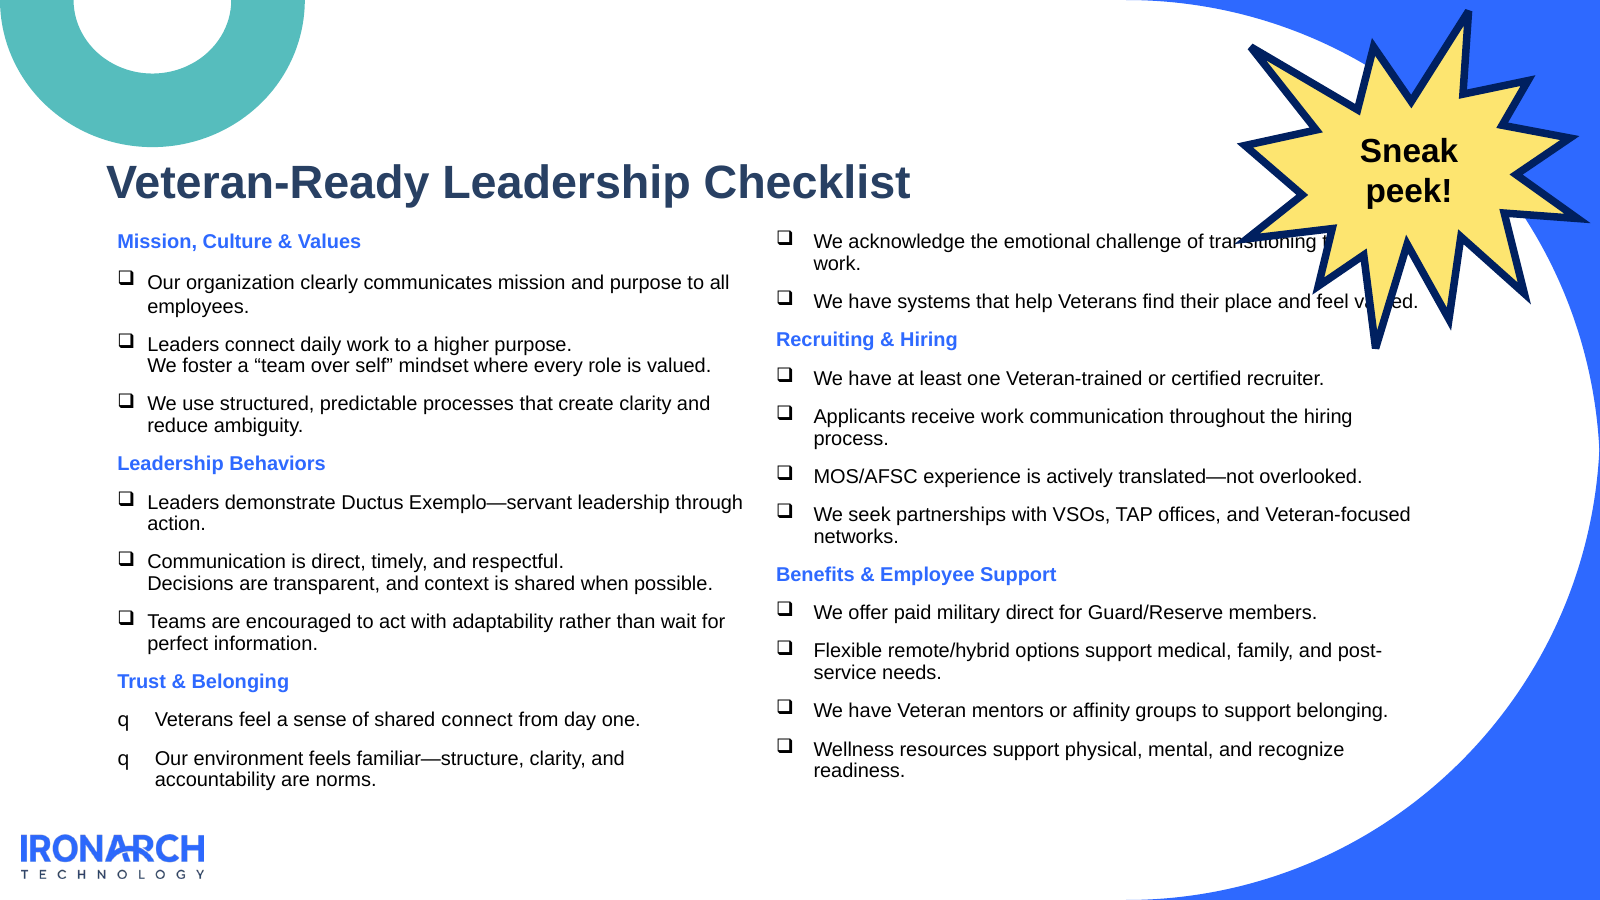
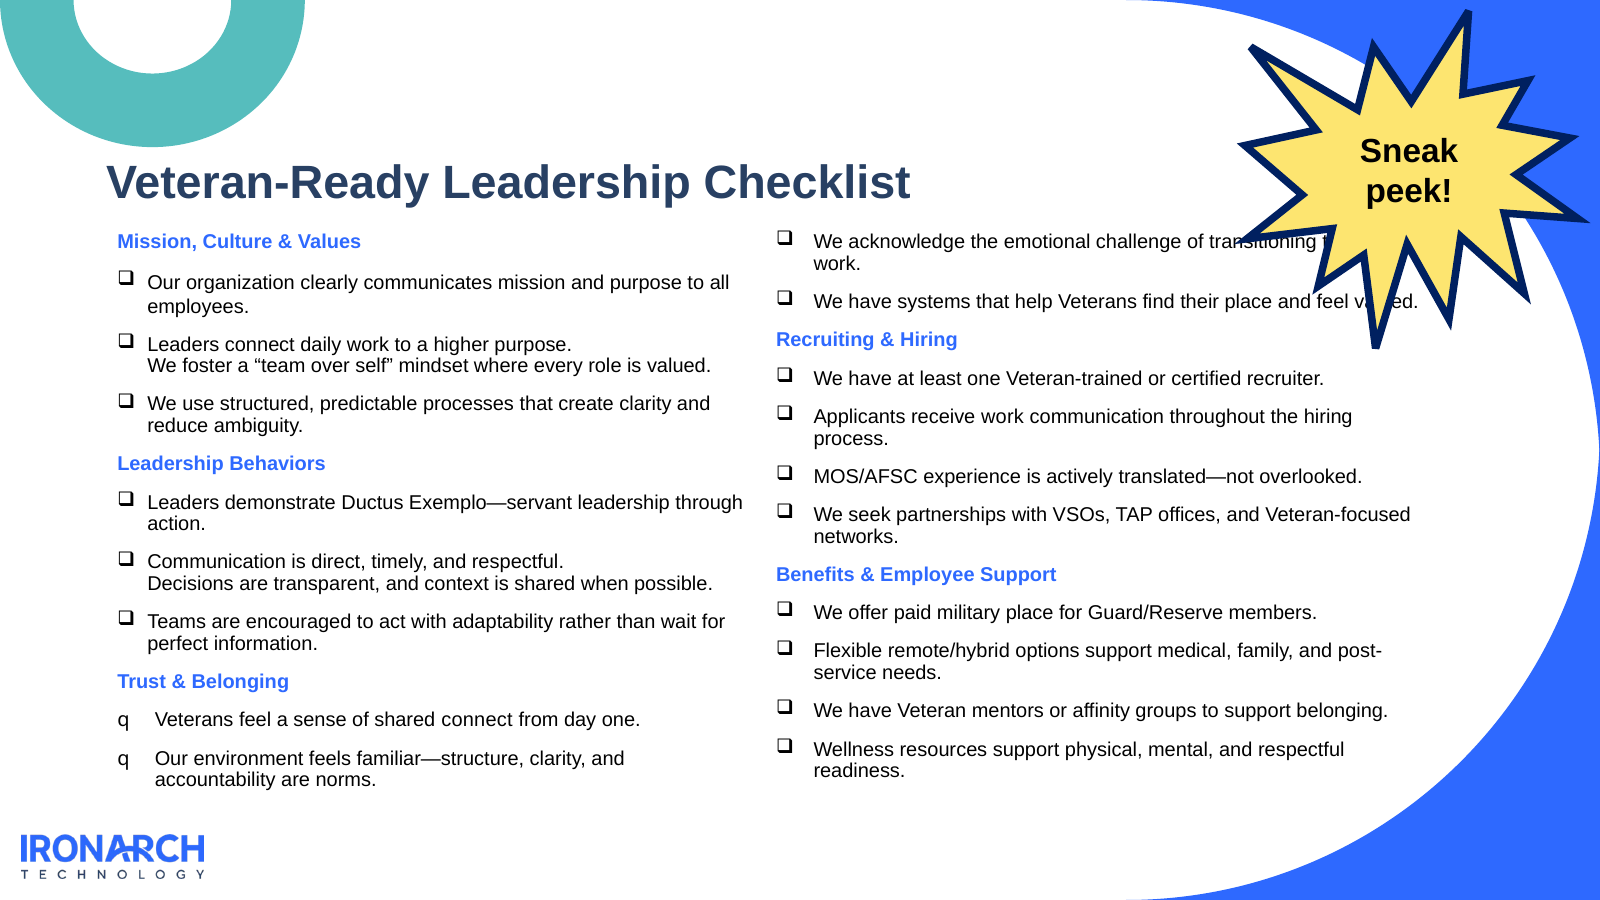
military direct: direct -> place
mental and recognize: recognize -> respectful
